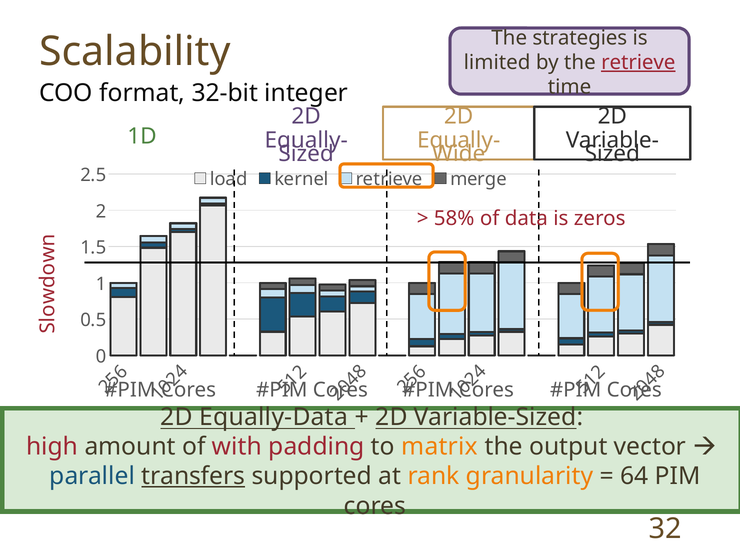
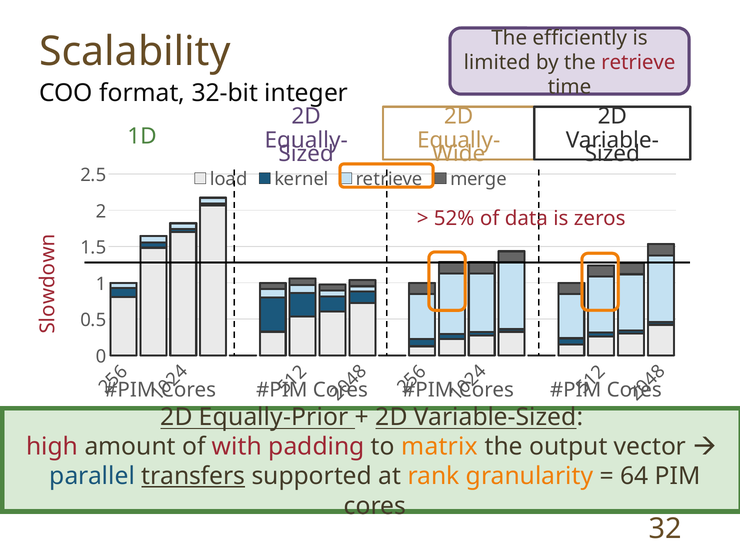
strategies: strategies -> efficiently
retrieve at (638, 62) underline: present -> none
58%: 58% -> 52%
Equally-Data: Equally-Data -> Equally-Prior
